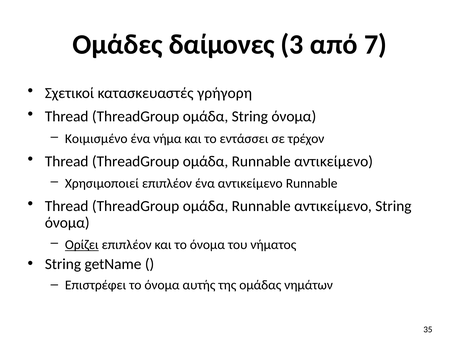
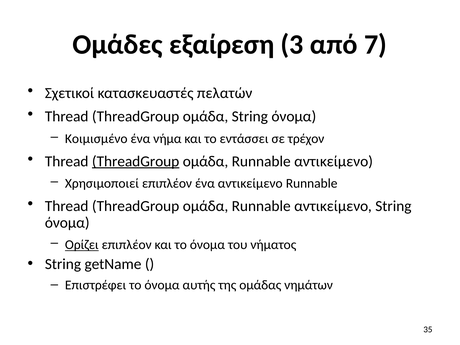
δαίμονες: δαίμονες -> εξαίρεση
γρήγορη: γρήγορη -> πελατών
ThreadGroup at (136, 161) underline: none -> present
